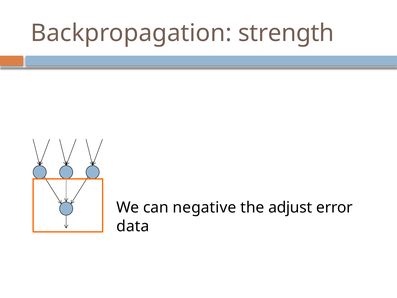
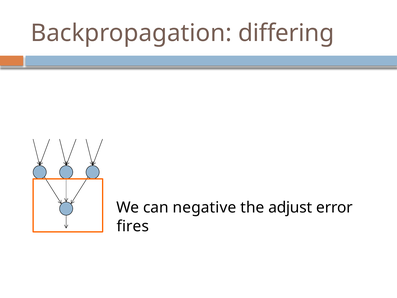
strength: strength -> differing
data: data -> fires
